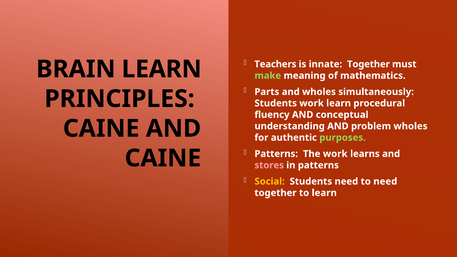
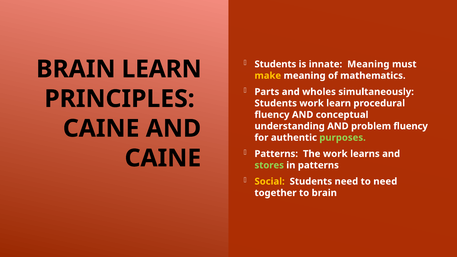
Teachers at (275, 64): Teachers -> Students
innate Together: Together -> Meaning
make colour: light green -> yellow
problem wholes: wholes -> fluency
stores colour: pink -> light green
to learn: learn -> brain
